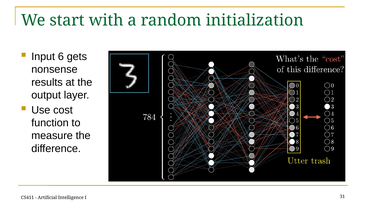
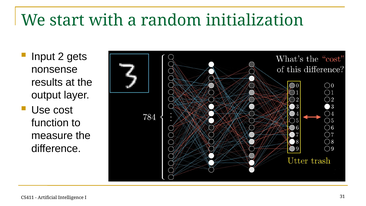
6: 6 -> 2
